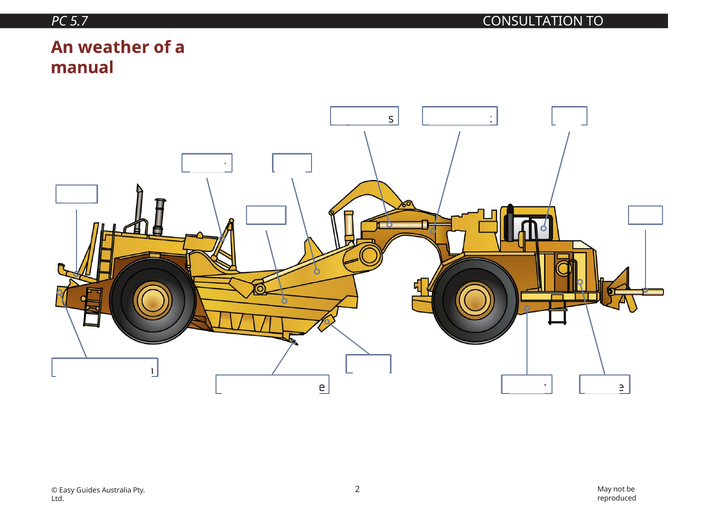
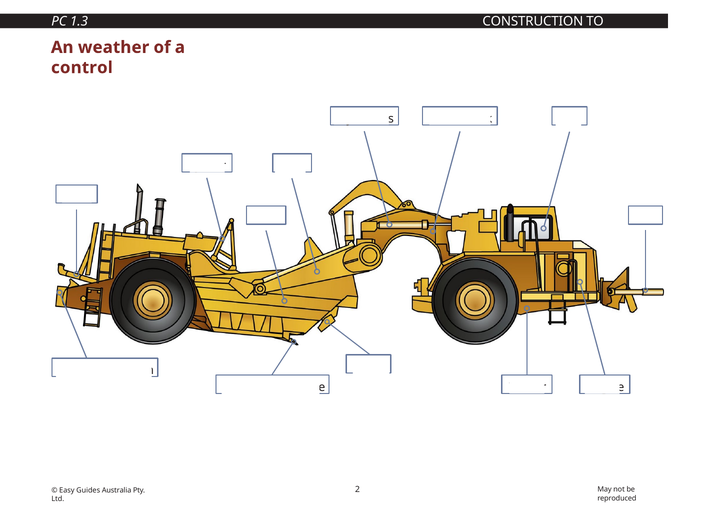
5.7: 5.7 -> 1.3
CONSULTATION: CONSULTATION -> CONSTRUCTION
manual: manual -> control
